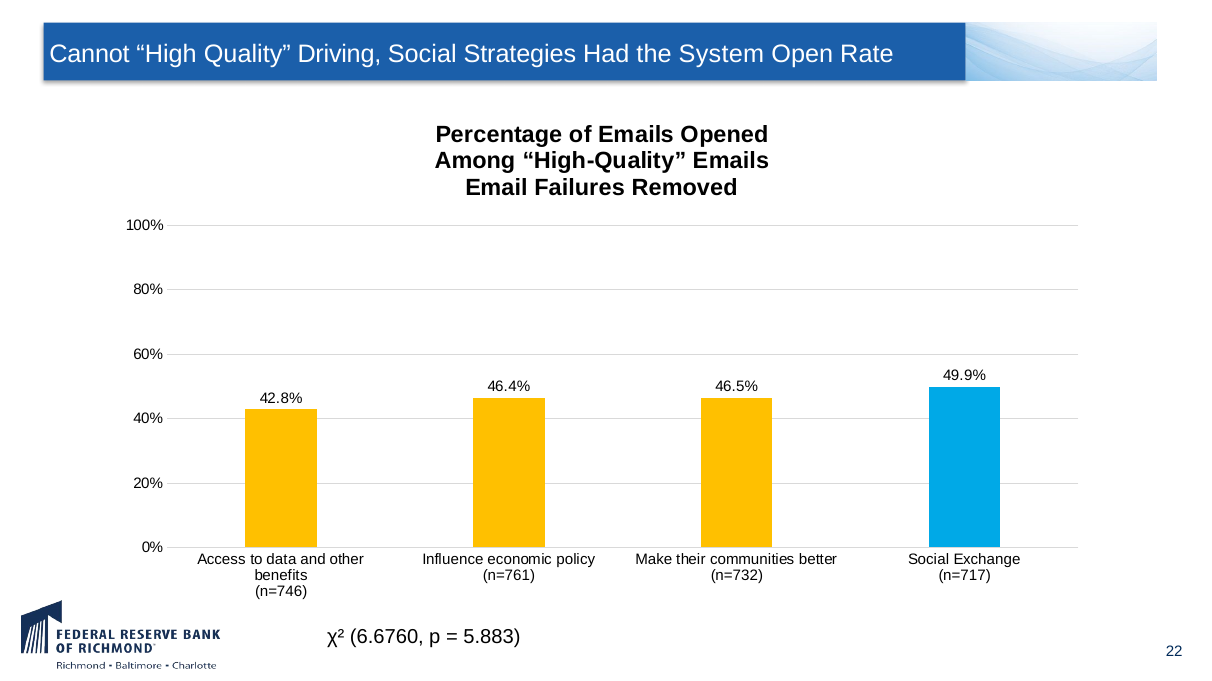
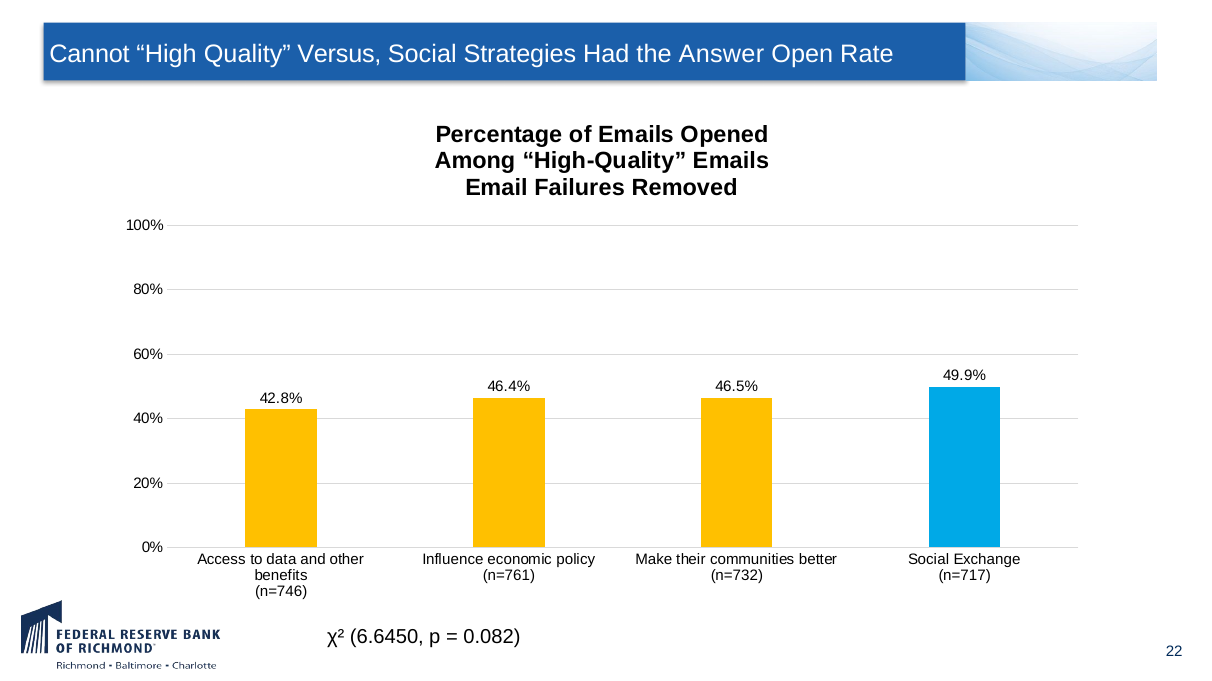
Driving: Driving -> Versus
System: System -> Answer
6.6760: 6.6760 -> 6.6450
5.883: 5.883 -> 0.082
